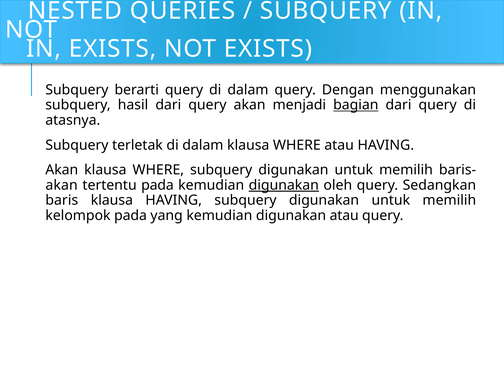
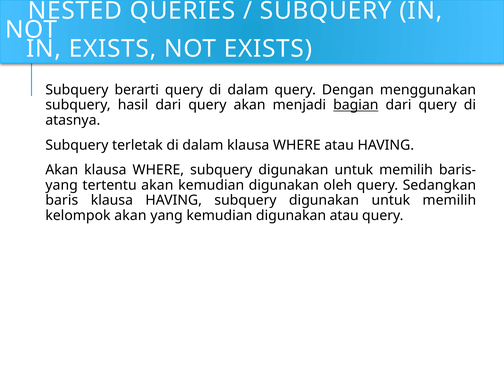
akan at (62, 185): akan -> yang
tertentu pada: pada -> akan
digunakan at (284, 185) underline: present -> none
kelompok pada: pada -> akan
